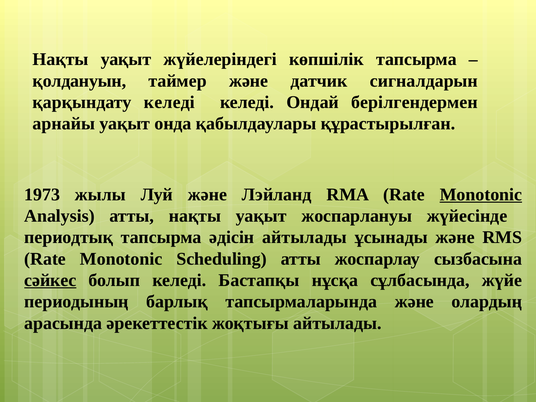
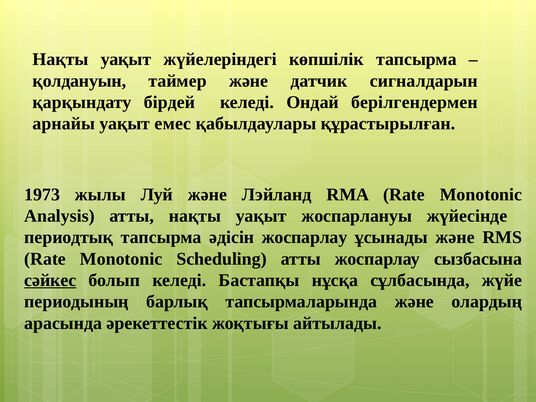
қарқындату келеді: келеді -> бірдей
онда: онда -> емес
Monotonic at (481, 194) underline: present -> none
әдісін айтылады: айтылады -> жоспарлау
